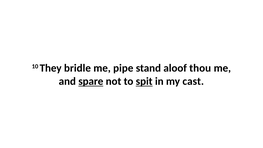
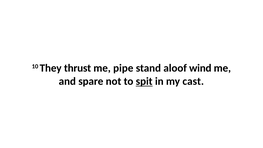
bridle: bridle -> thrust
thou: thou -> wind
spare underline: present -> none
